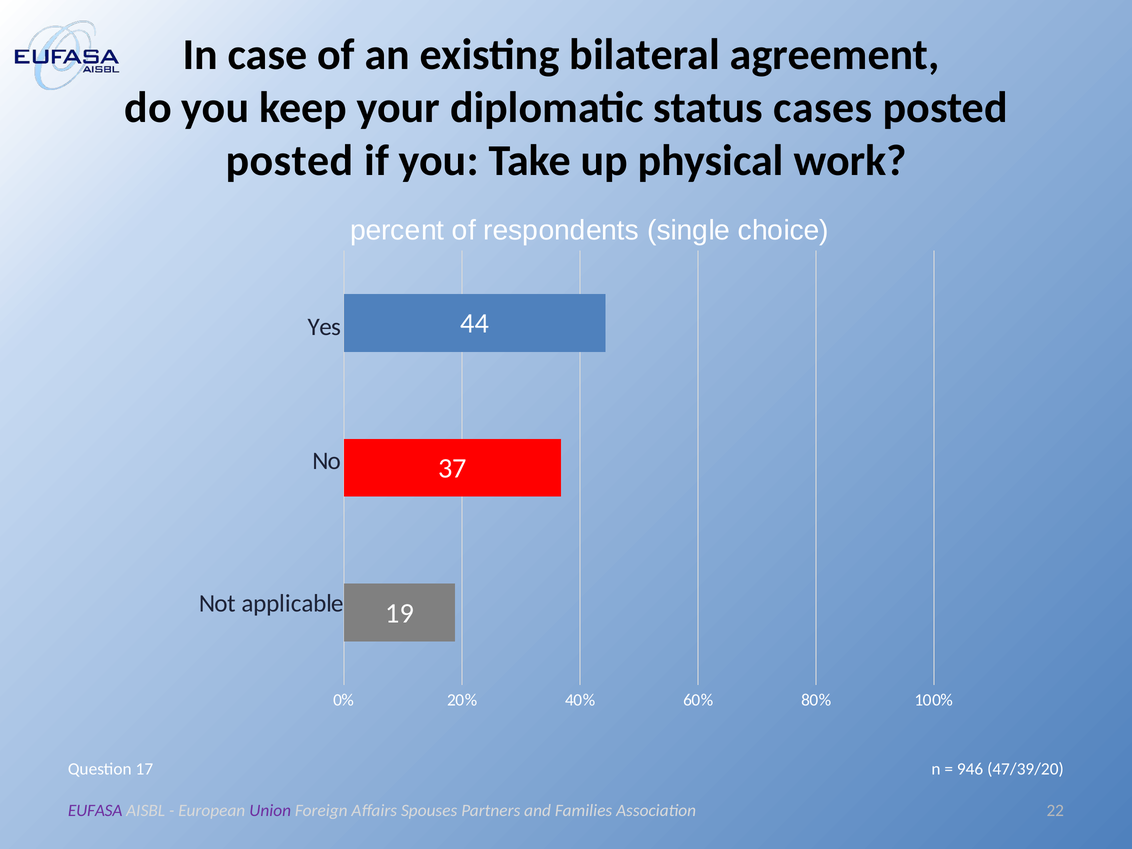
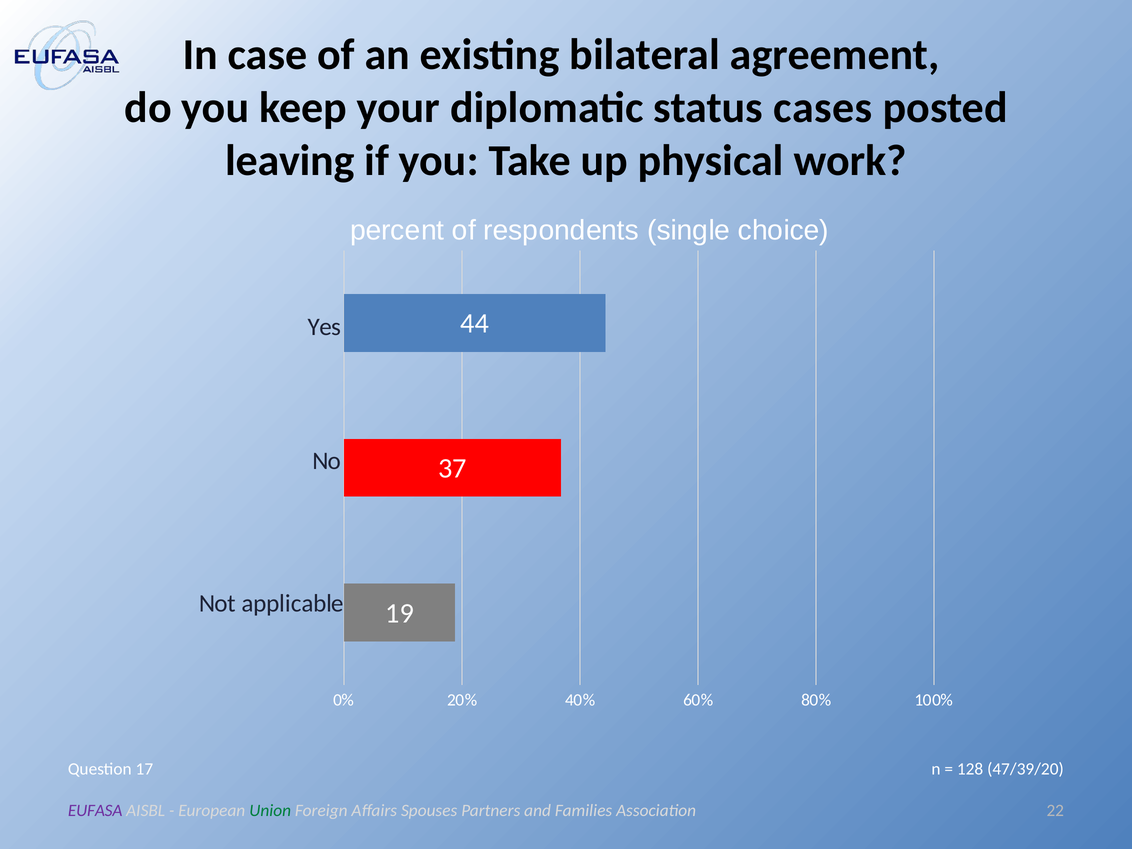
posted at (290, 161): posted -> leaving
946: 946 -> 128
Union colour: purple -> green
